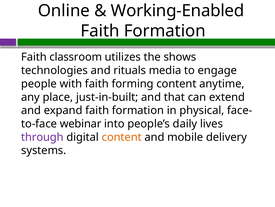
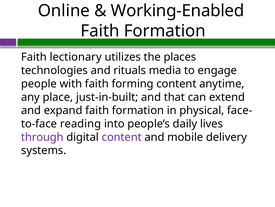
classroom: classroom -> lectionary
shows: shows -> places
webinar: webinar -> reading
content at (122, 137) colour: orange -> purple
